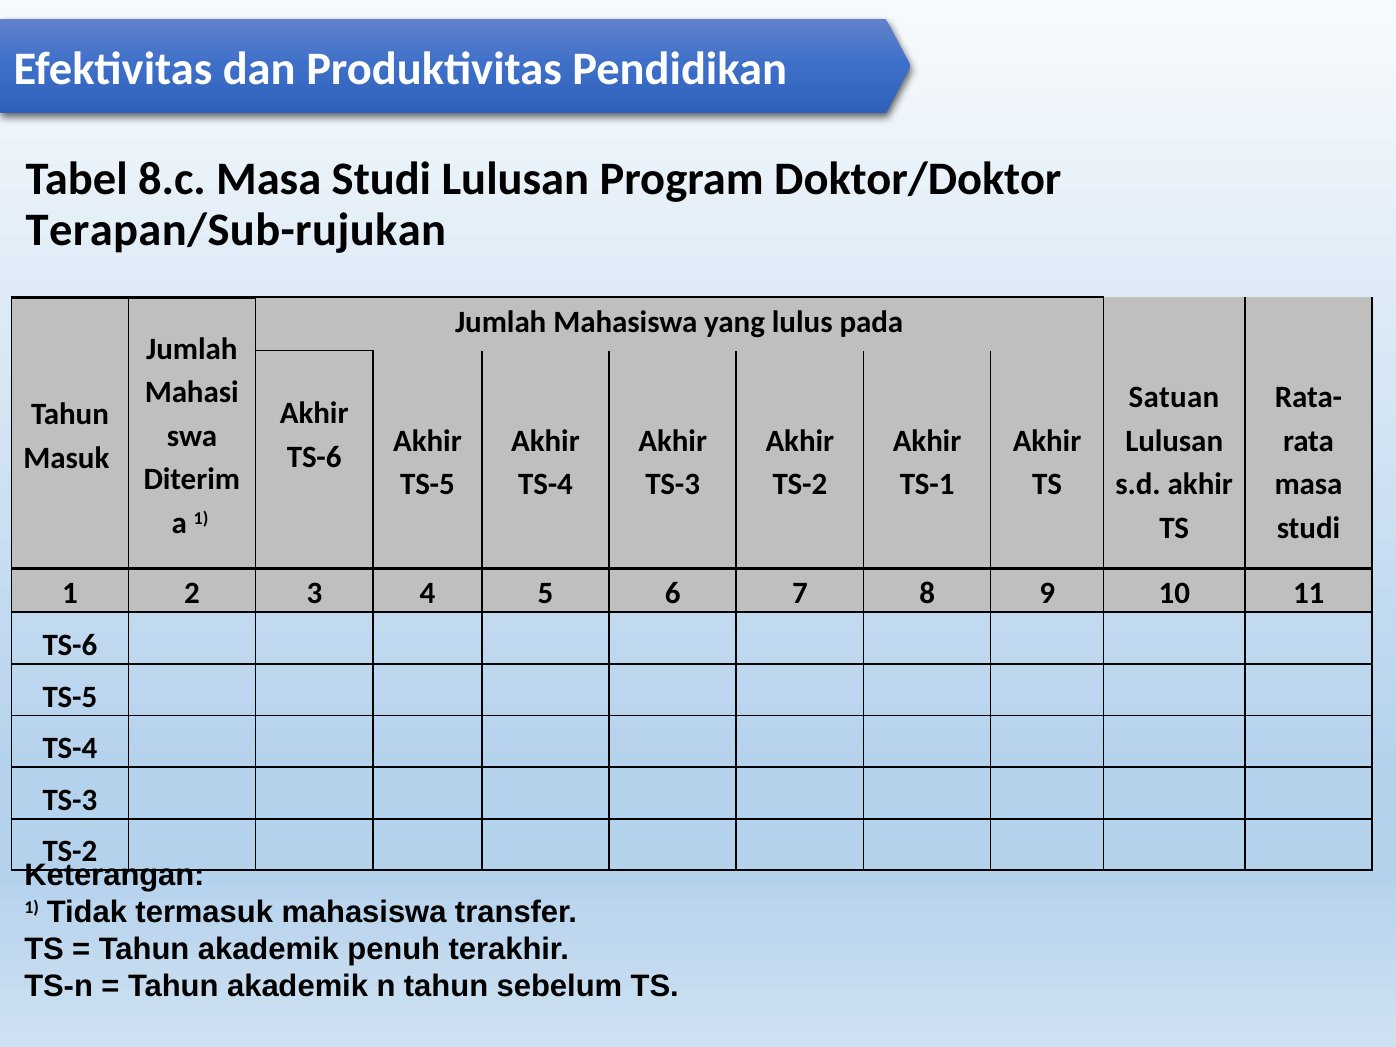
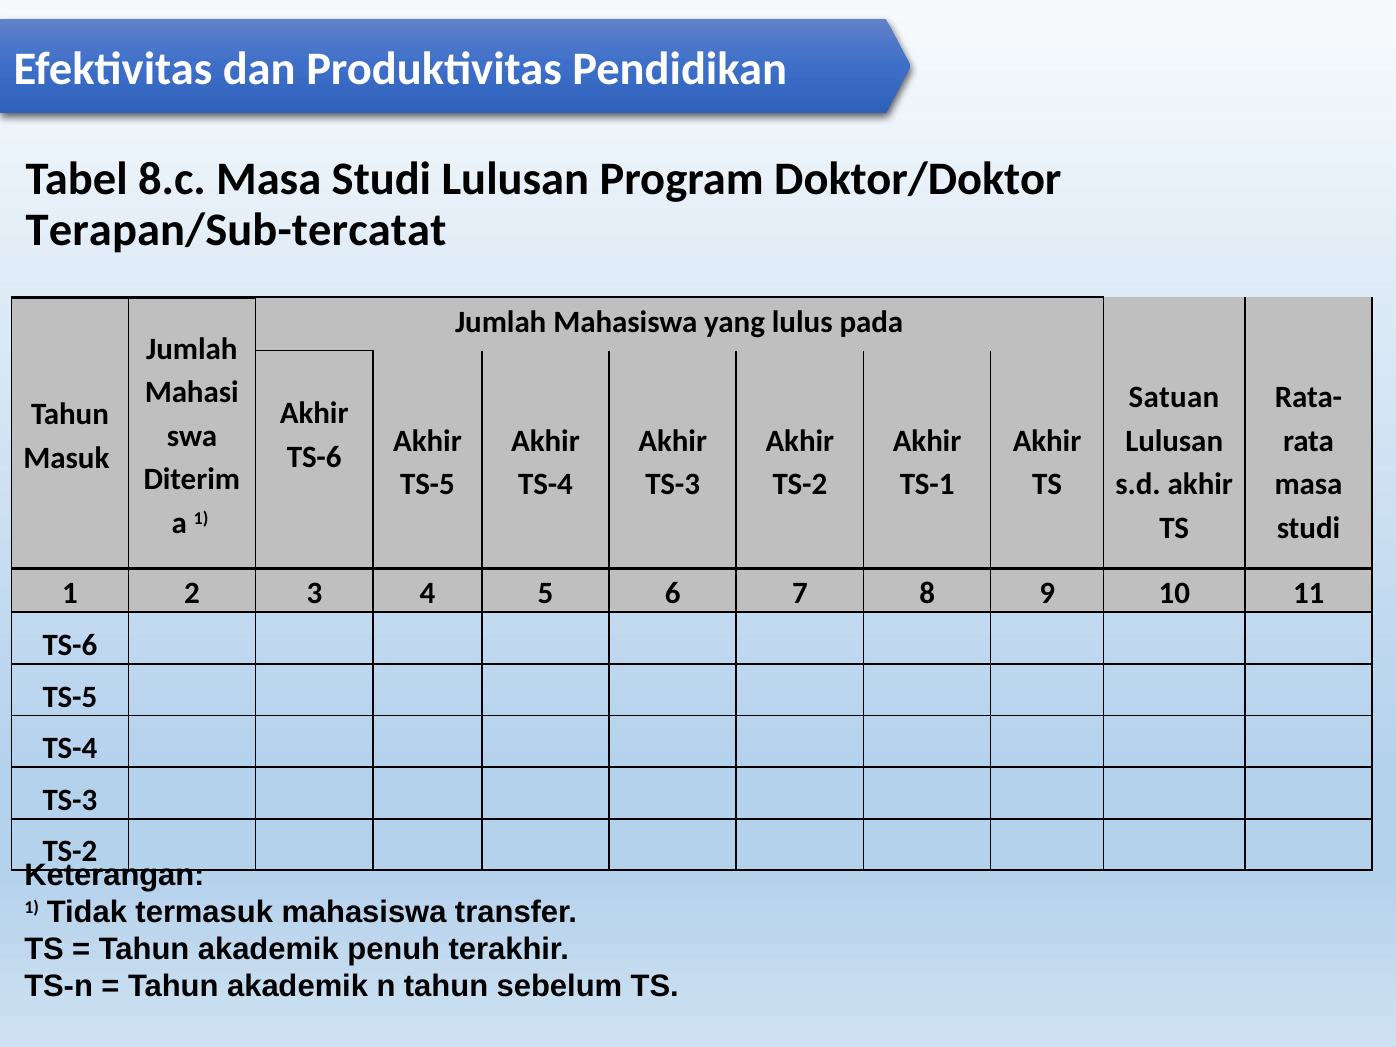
Terapan/Sub-rujukan: Terapan/Sub-rujukan -> Terapan/Sub-tercatat
